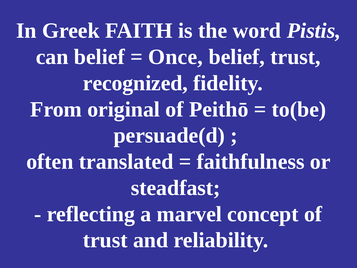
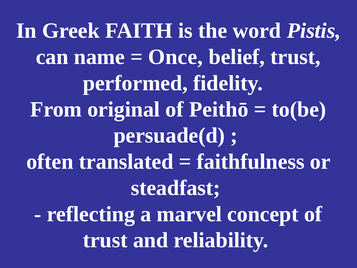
can belief: belief -> name
recognized: recognized -> performed
